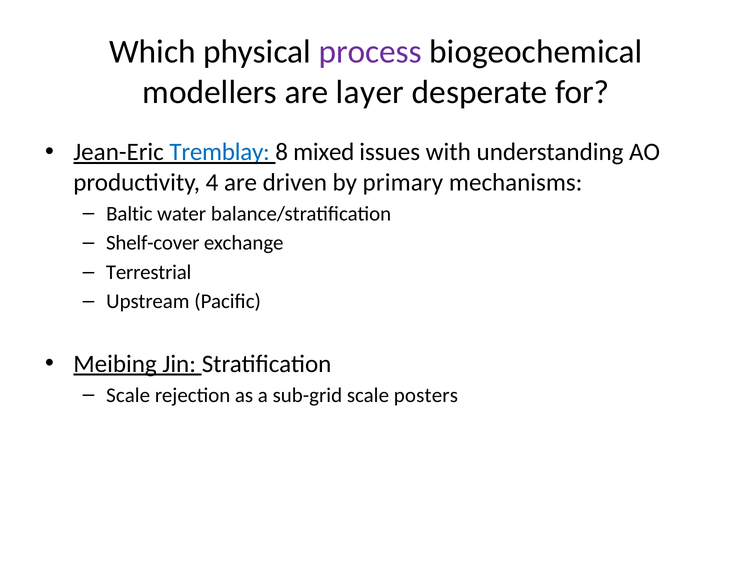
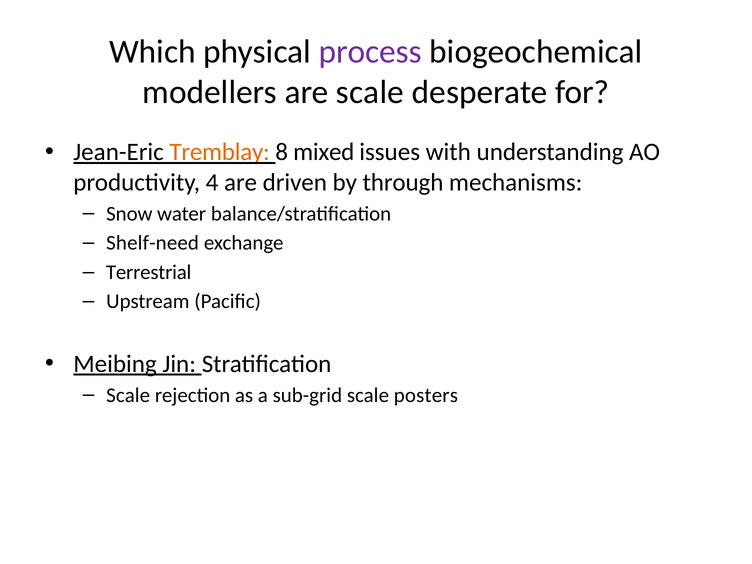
are layer: layer -> scale
Tremblay colour: blue -> orange
primary: primary -> through
Baltic: Baltic -> Snow
Shelf-cover: Shelf-cover -> Shelf-need
